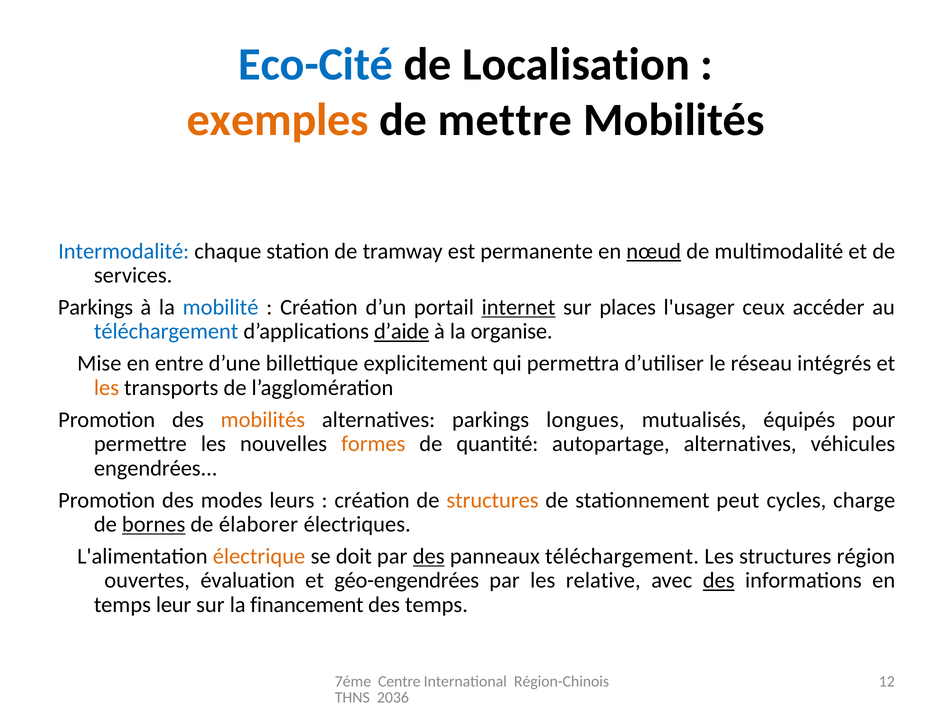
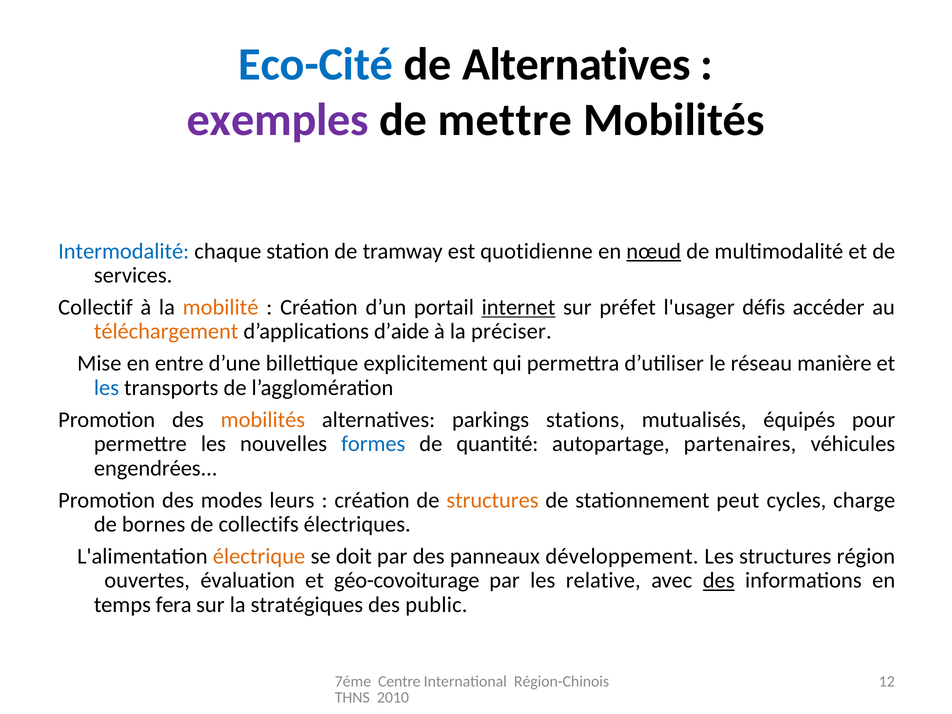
de Localisation: Localisation -> Alternatives
exemples colour: orange -> purple
permanente: permanente -> quotidienne
Parkings at (96, 307): Parkings -> Collectif
mobilité colour: blue -> orange
places: places -> préfet
ceux: ceux -> défis
téléchargement at (166, 332) colour: blue -> orange
d’aide underline: present -> none
organise: organise -> préciser
intégrés: intégrés -> manière
les at (106, 388) colour: orange -> blue
longues: longues -> stations
formes colour: orange -> blue
autopartage alternatives: alternatives -> partenaires
bornes underline: present -> none
élaborer: élaborer -> collectifs
des at (429, 556) underline: present -> none
panneaux téléchargement: téléchargement -> développement
géo-engendrées: géo-engendrées -> géo-covoiturage
leur: leur -> fera
financement: financement -> stratégiques
des temps: temps -> public
2036: 2036 -> 2010
